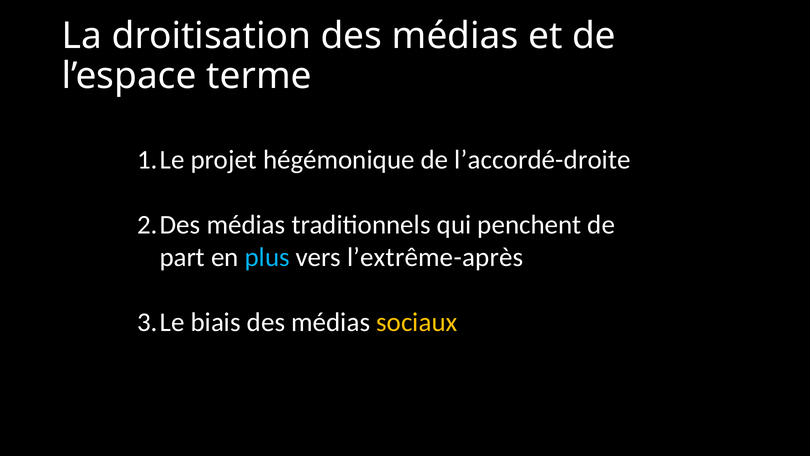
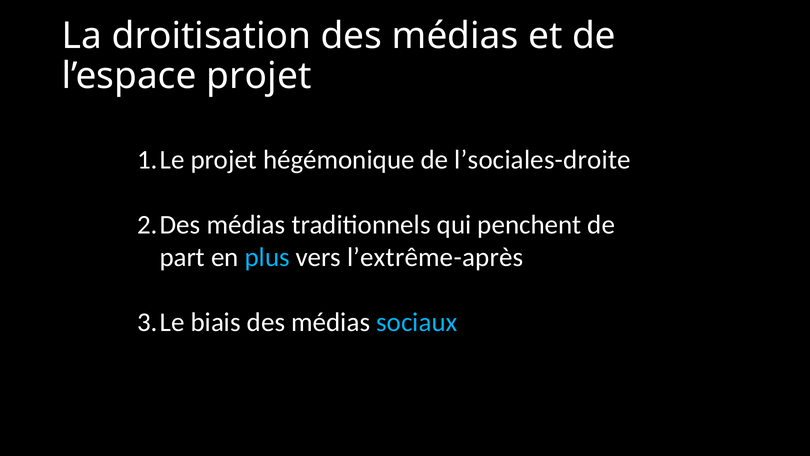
l’espace terme: terme -> projet
l’accordé-droite: l’accordé-droite -> l’sociales-droite
sociaux colour: yellow -> light blue
